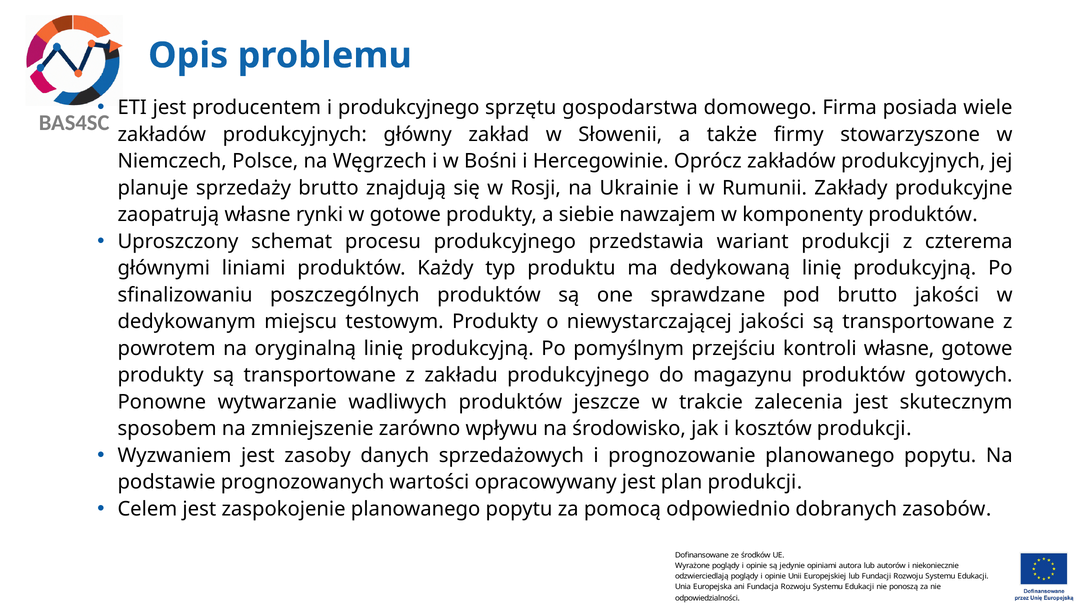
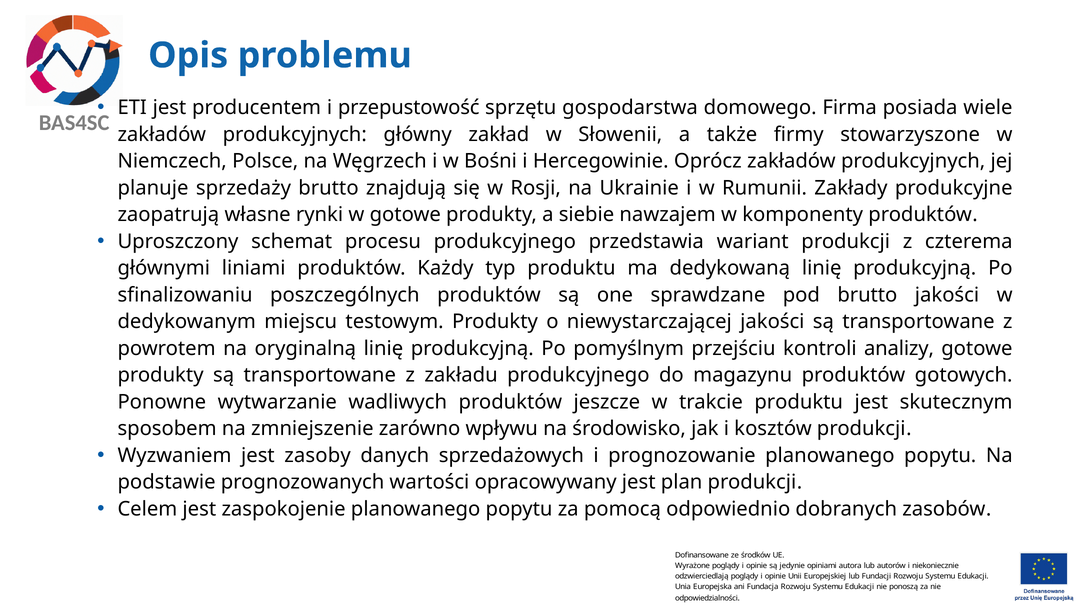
i produkcyjnego: produkcyjnego -> przepustowość
kontroli własne: własne -> analizy
trakcie zalecenia: zalecenia -> produktu
